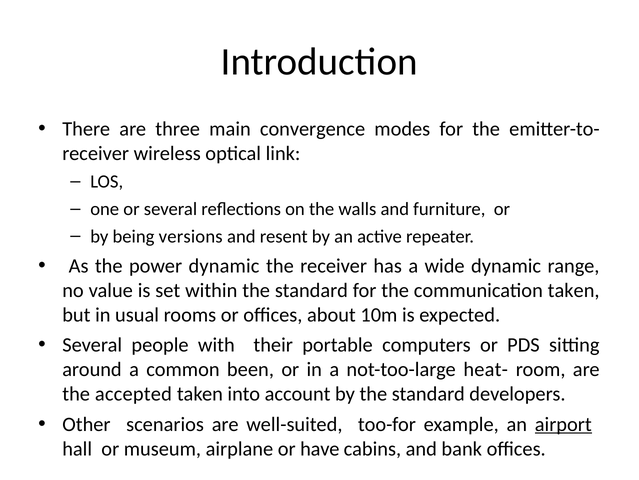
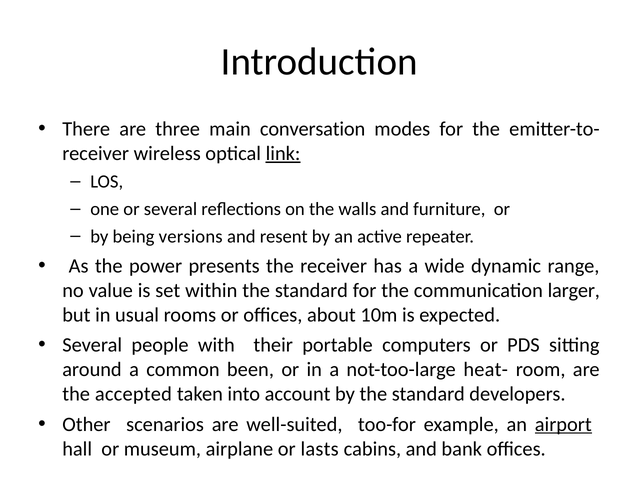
convergence: convergence -> conversation
link underline: none -> present
power dynamic: dynamic -> presents
communication taken: taken -> larger
have: have -> lasts
